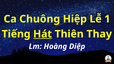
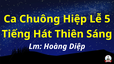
1: 1 -> 5
Hát underline: present -> none
Thay: Thay -> Sáng
